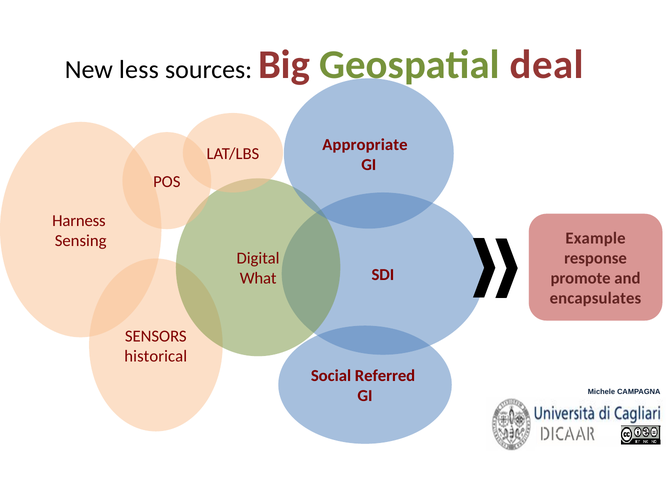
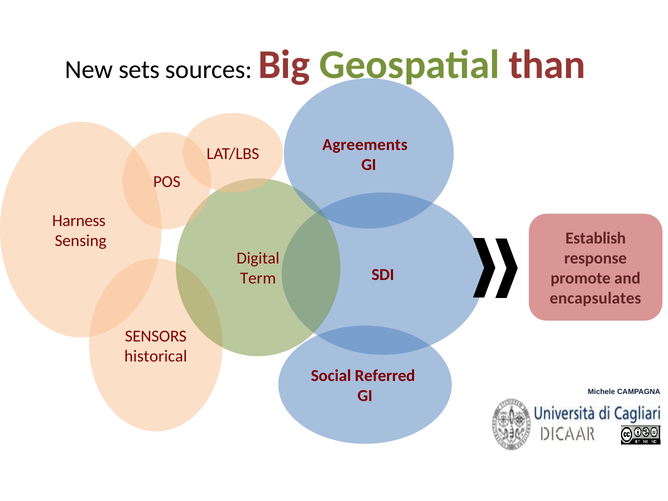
less: less -> sets
deal: deal -> than
Appropriate: Appropriate -> Agreements
Example: Example -> Establish
What: What -> Term
